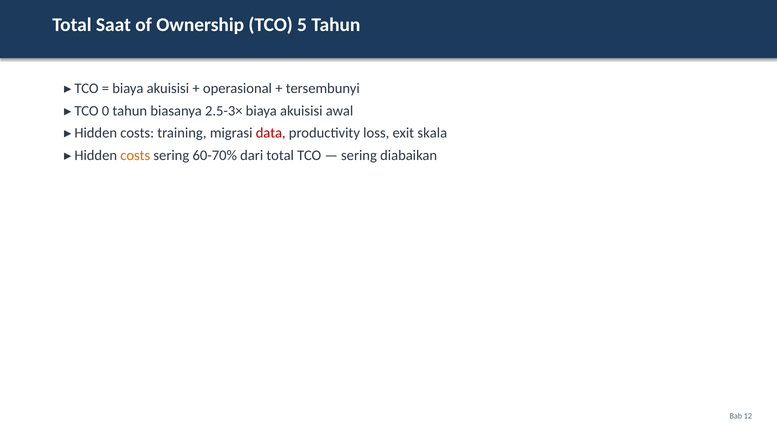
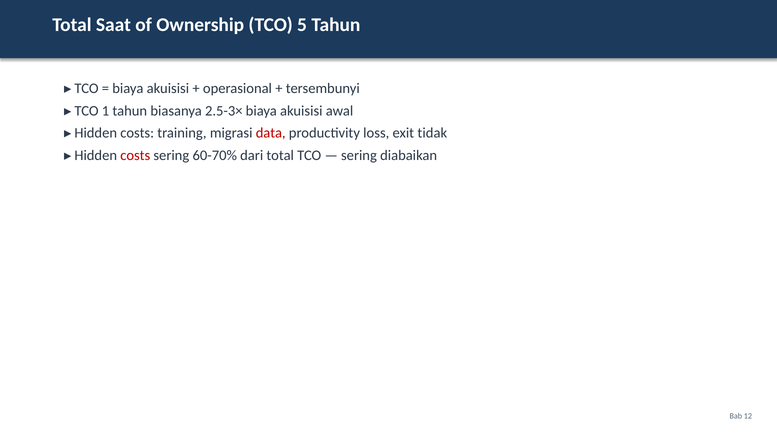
0: 0 -> 1
skala: skala -> tidak
costs at (135, 155) colour: orange -> red
